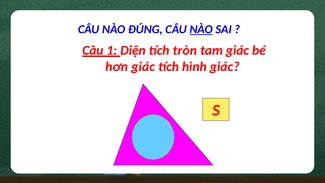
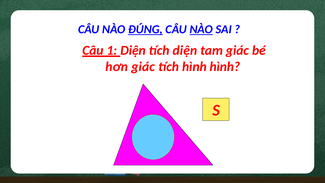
ĐÚNG underline: none -> present
tích tròn: tròn -> diện
hình giác: giác -> hình
